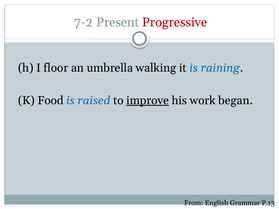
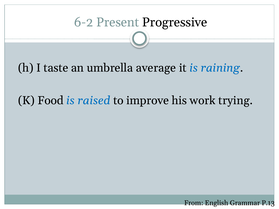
7-2: 7-2 -> 6-2
Progressive colour: red -> black
floor: floor -> taste
walking: walking -> average
improve underline: present -> none
began: began -> trying
